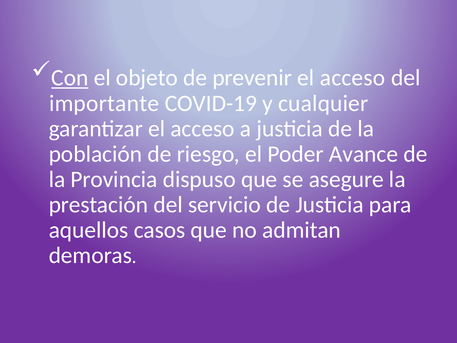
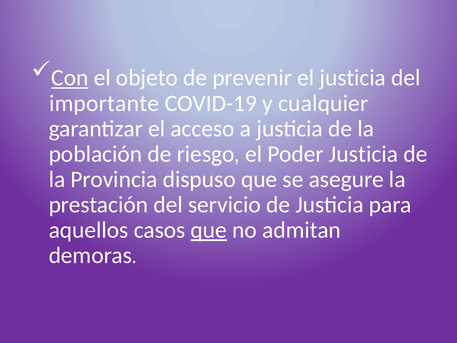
prevenir el acceso: acceso -> justicia
Poder Avance: Avance -> Justicia
que at (209, 230) underline: none -> present
